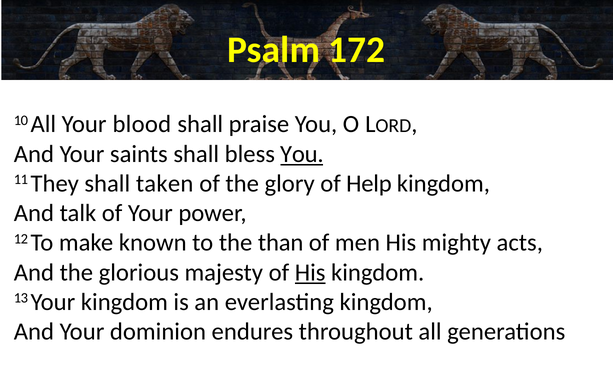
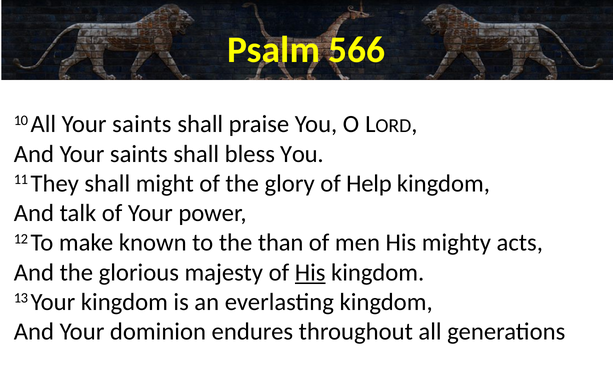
172: 172 -> 566
All Your blood: blood -> saints
You at (302, 154) underline: present -> none
taken: taken -> might
